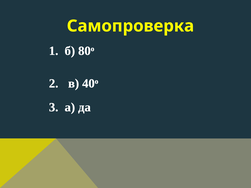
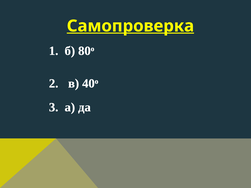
Самопроверка underline: none -> present
